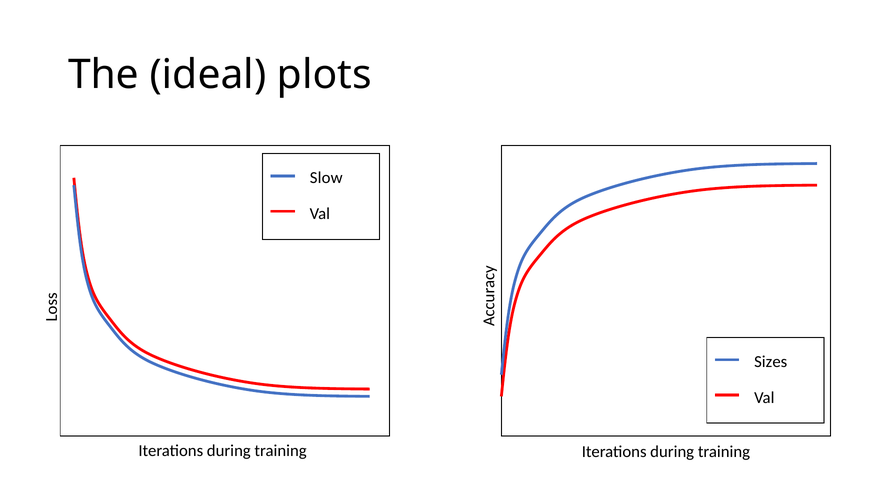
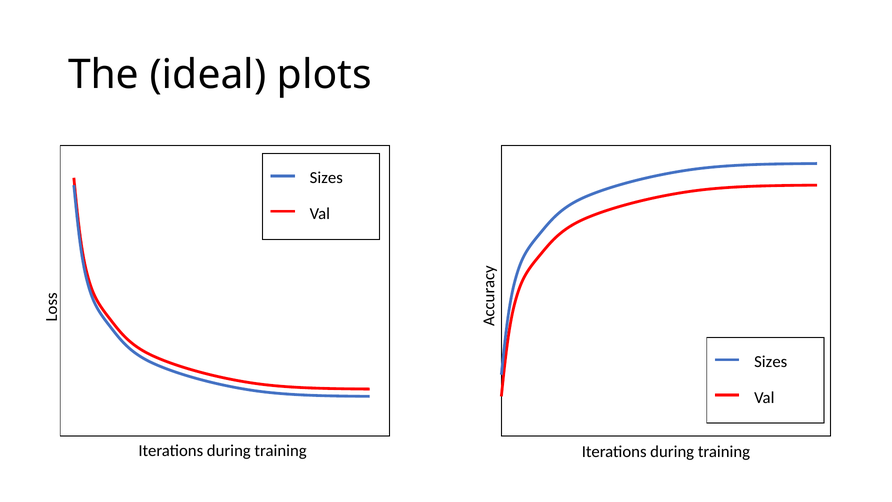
Slow at (326, 178): Slow -> Sizes
